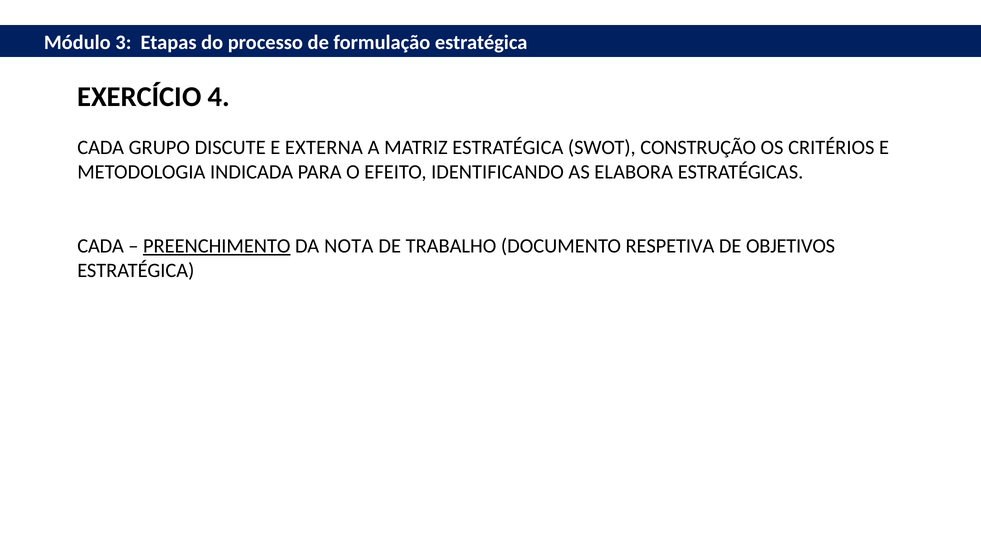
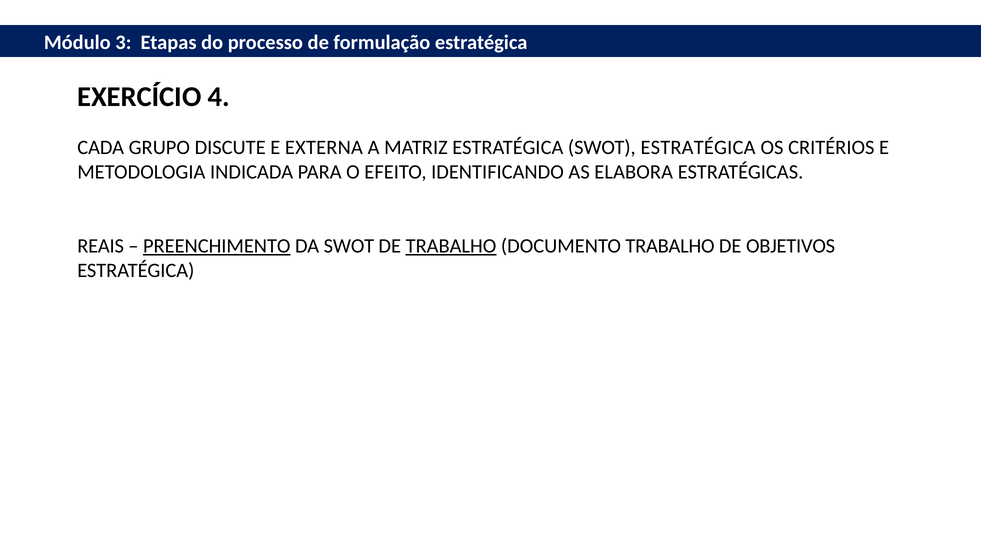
SWOT CONSTRUÇÃO: CONSTRUÇÃO -> ESTRATÉGICA
CADA at (101, 246): CADA -> REAIS
DA NOTA: NOTA -> SWOT
TRABALHO at (451, 246) underline: none -> present
DOCUMENTO RESPETIVA: RESPETIVA -> TRABALHO
